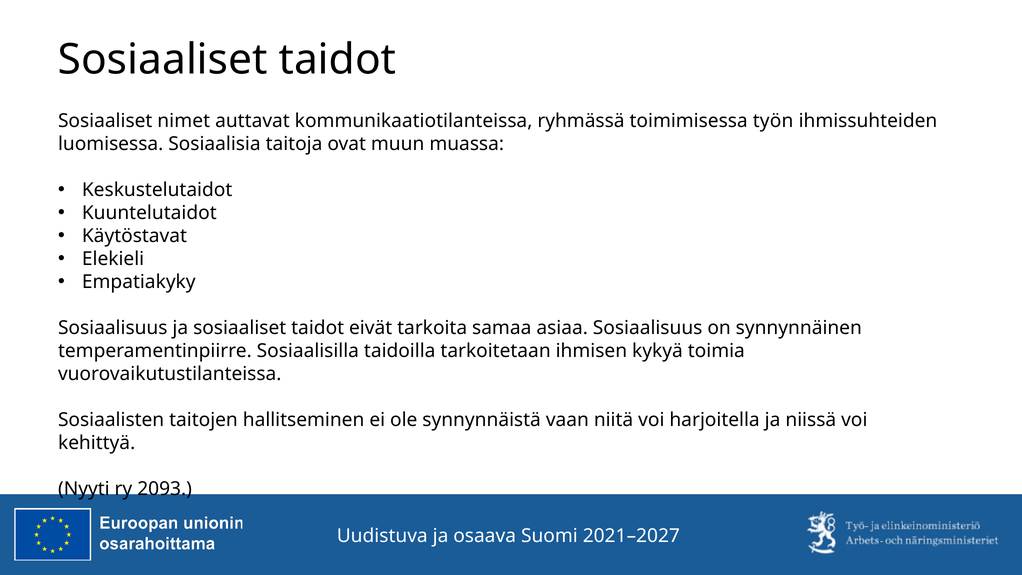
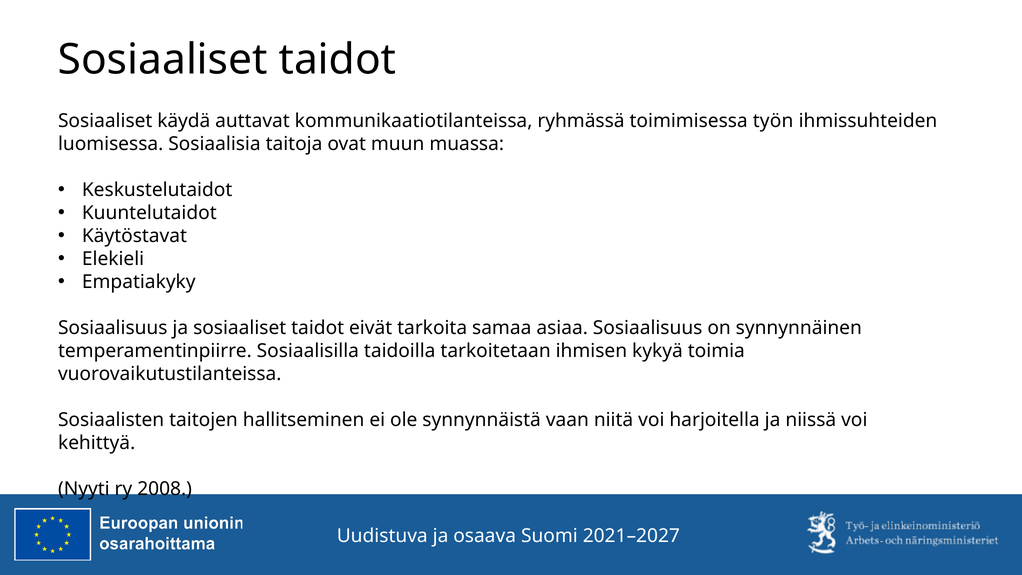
nimet: nimet -> käydä
2093: 2093 -> 2008
